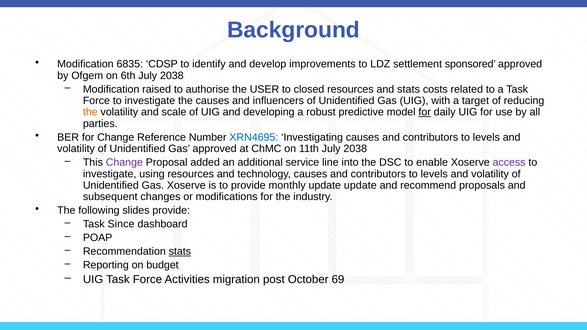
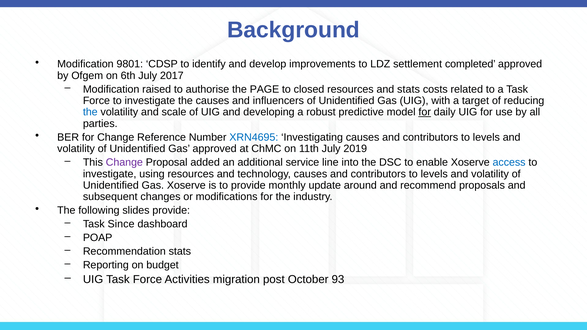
6835: 6835 -> 9801
sponsored: sponsored -> completed
6th July 2038: 2038 -> 2017
USER: USER -> PAGE
the at (90, 112) colour: orange -> blue
11th July 2038: 2038 -> 2019
access colour: purple -> blue
update update: update -> around
stats at (180, 251) underline: present -> none
69: 69 -> 93
